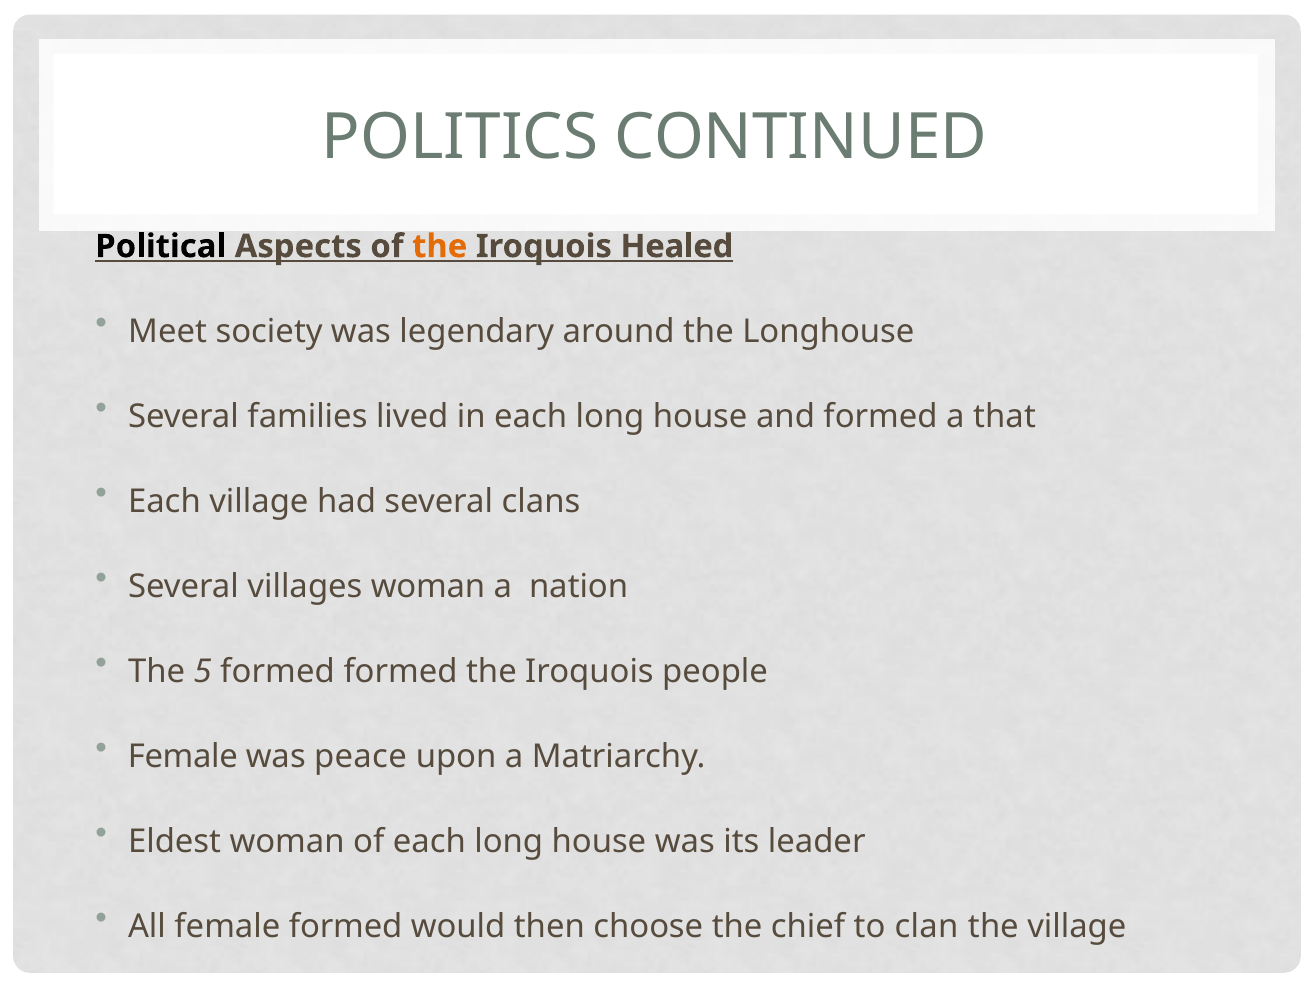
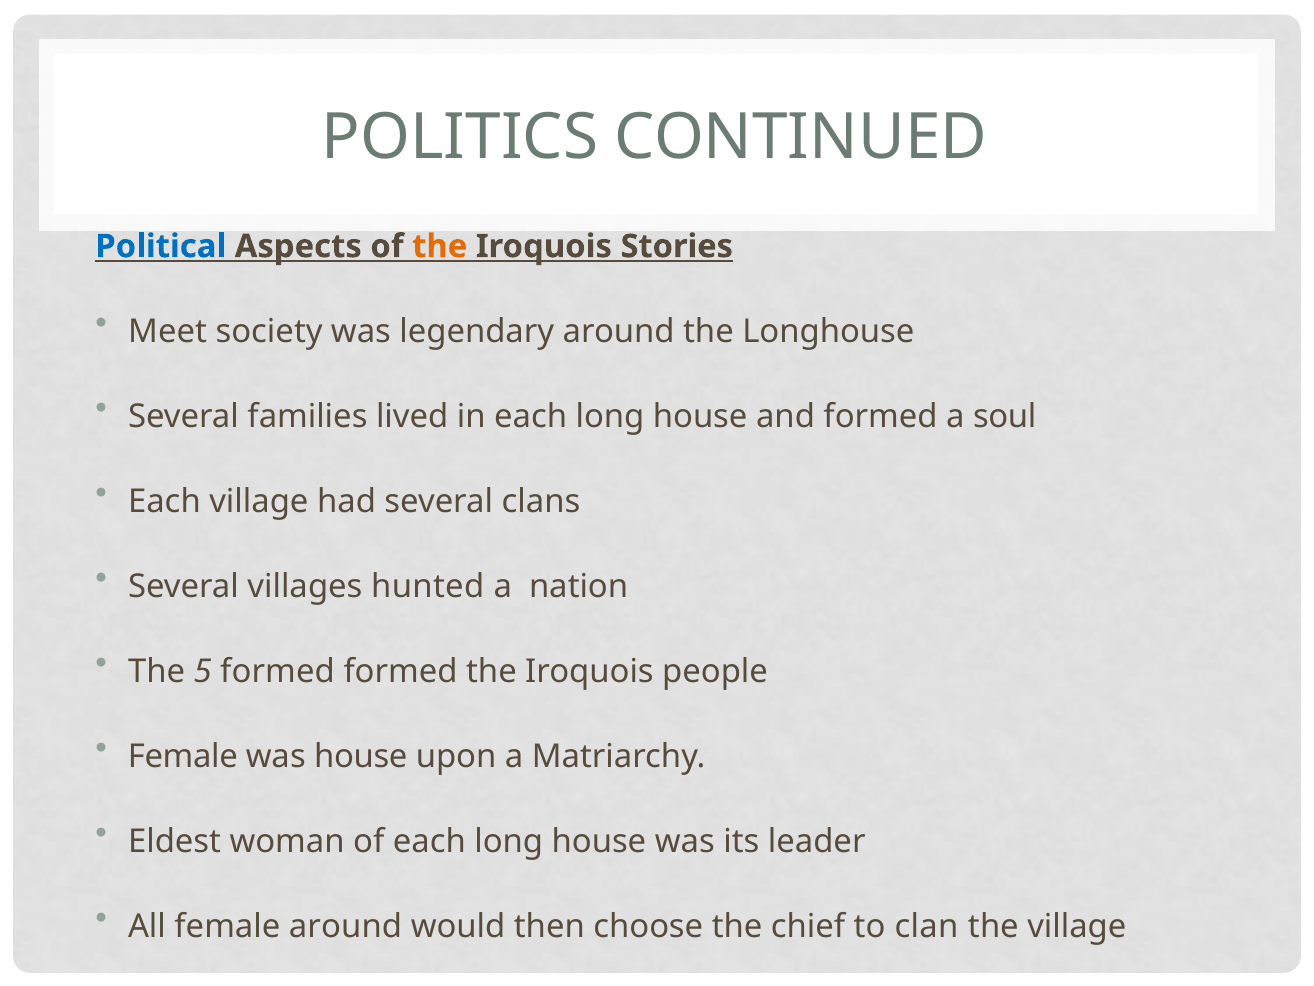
Political colour: black -> blue
Healed: Healed -> Stories
that: that -> soul
villages woman: woman -> hunted
was peace: peace -> house
female formed: formed -> around
